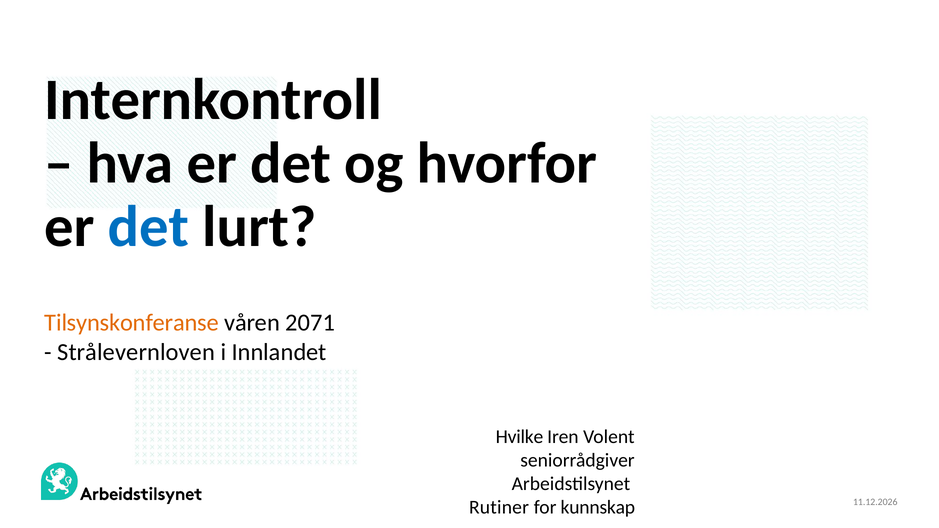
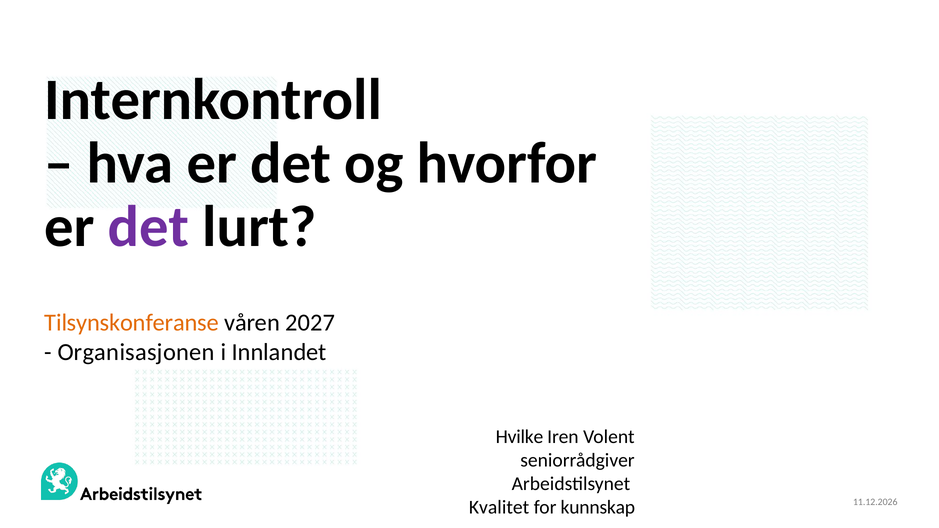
det at (148, 227) colour: blue -> purple
2071: 2071 -> 2027
Strålevernloven: Strålevernloven -> Organisasjonen
Rutiner: Rutiner -> Kvalitet
